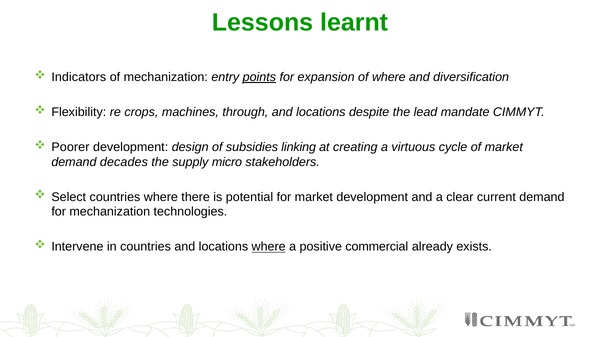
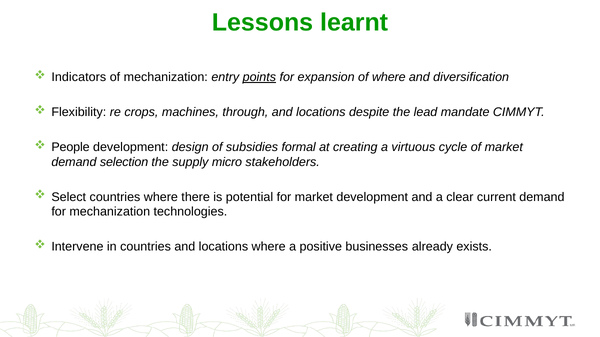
Poorer: Poorer -> People
linking: linking -> formal
decades: decades -> selection
where at (269, 247) underline: present -> none
commercial: commercial -> businesses
